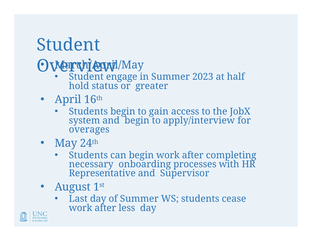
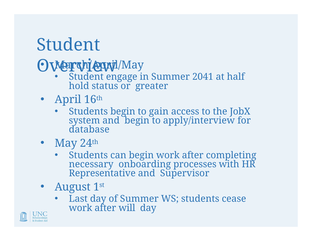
2023: 2023 -> 2041
overages: overages -> database
less: less -> will
